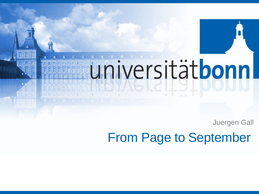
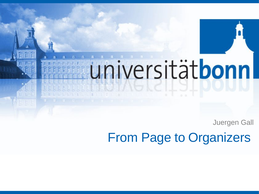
September: September -> Organizers
